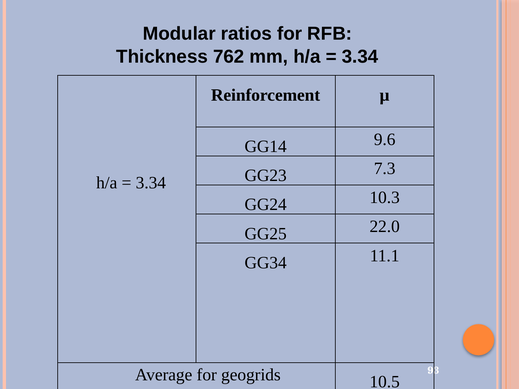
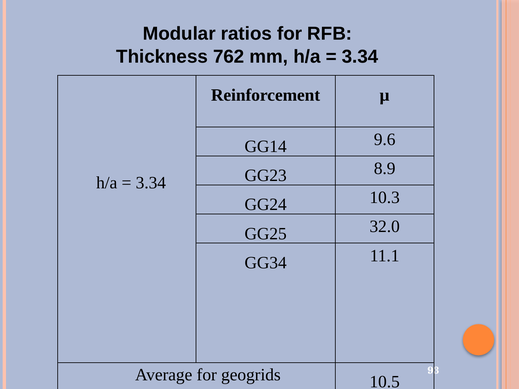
7.3: 7.3 -> 8.9
22.0: 22.0 -> 32.0
